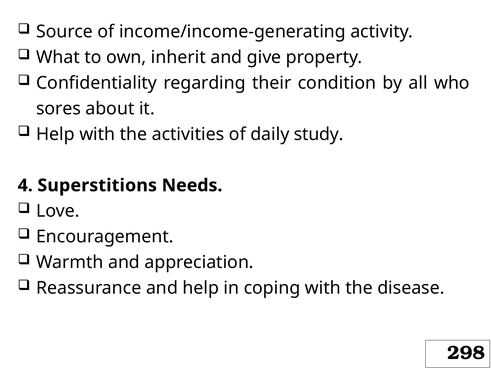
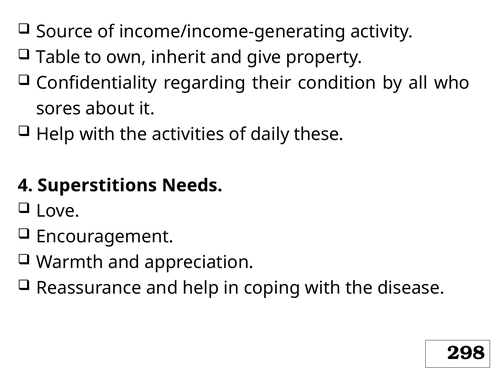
What: What -> Table
study: study -> these
